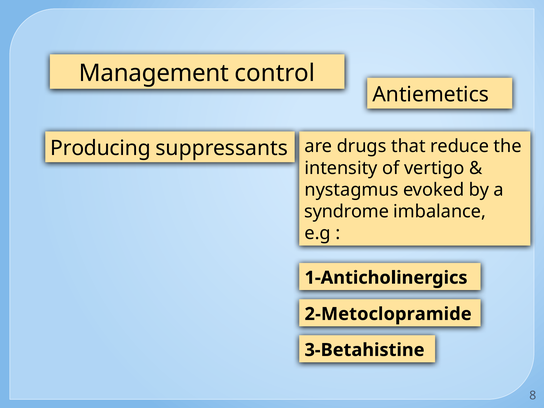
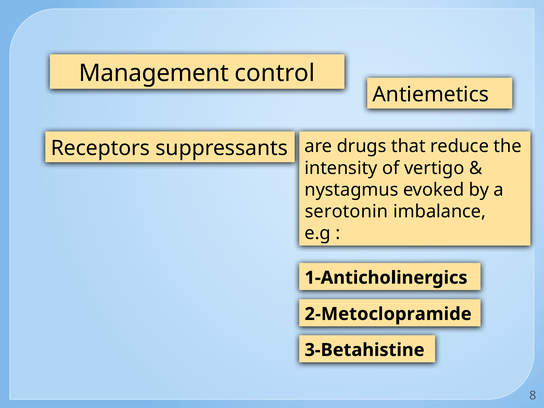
Producing: Producing -> Receptors
syndrome: syndrome -> serotonin
